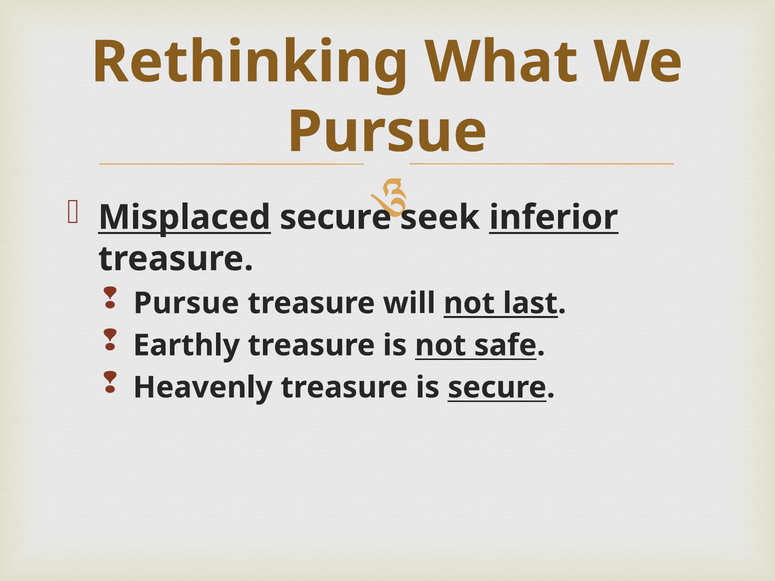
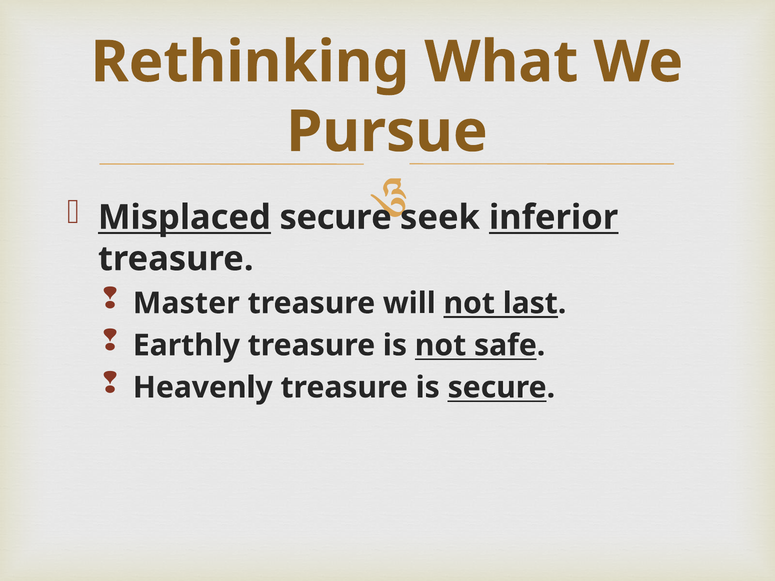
Pursue at (186, 303): Pursue -> Master
